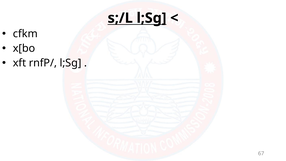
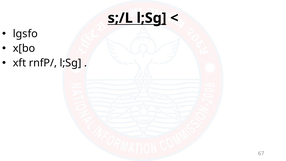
cfkm: cfkm -> lgsfo
